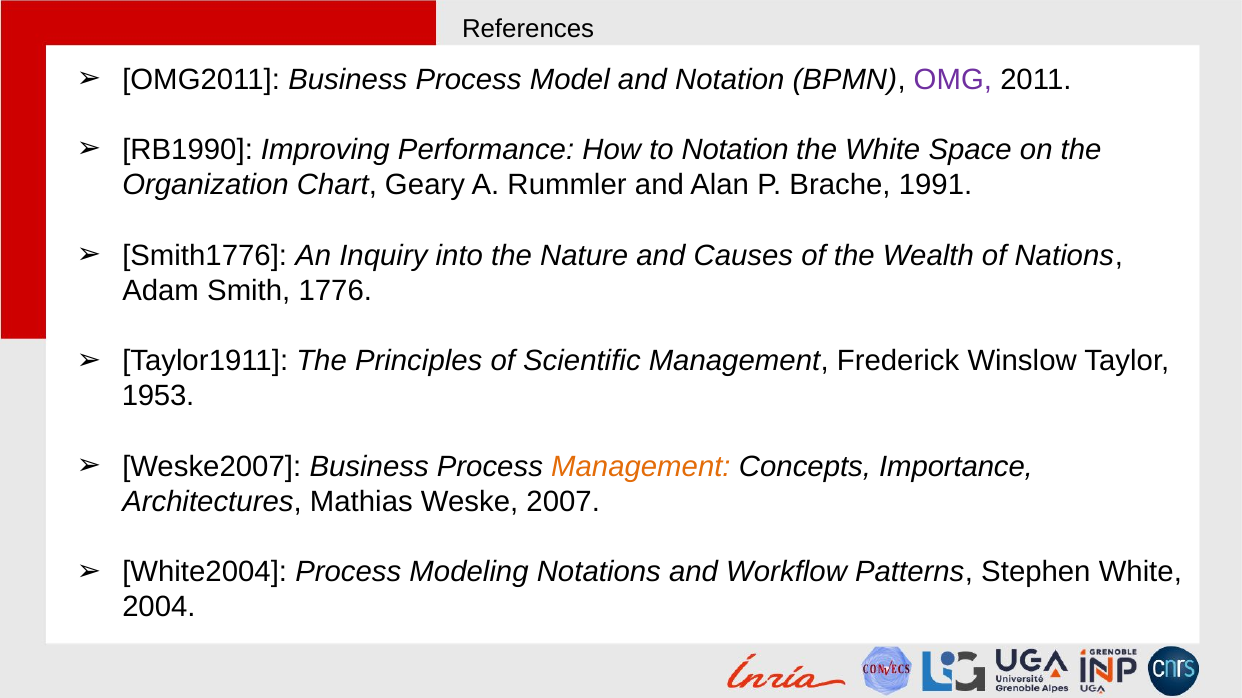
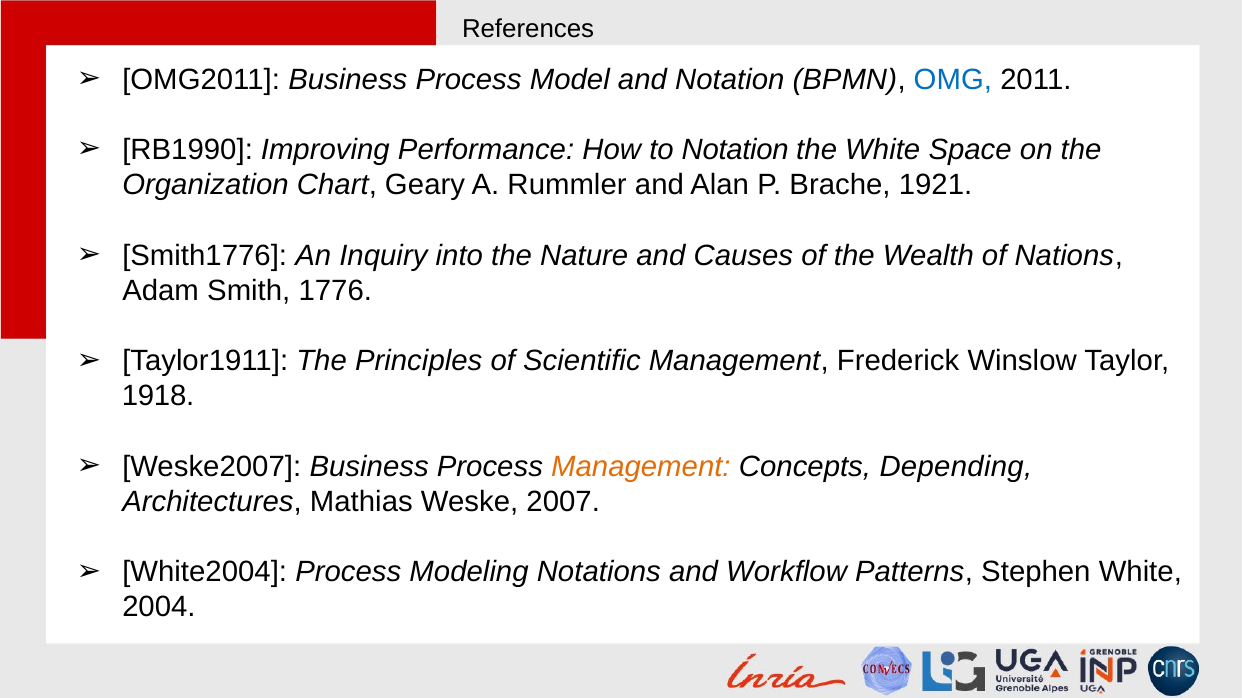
OMG colour: purple -> blue
1991: 1991 -> 1921
1953: 1953 -> 1918
Importance: Importance -> Depending
